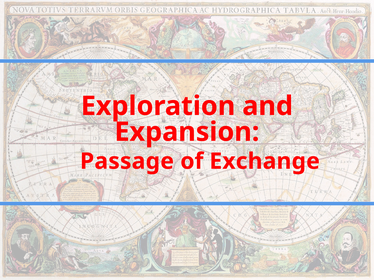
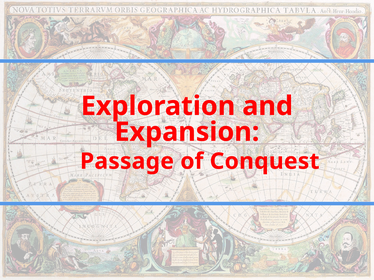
Exchange: Exchange -> Conquest
